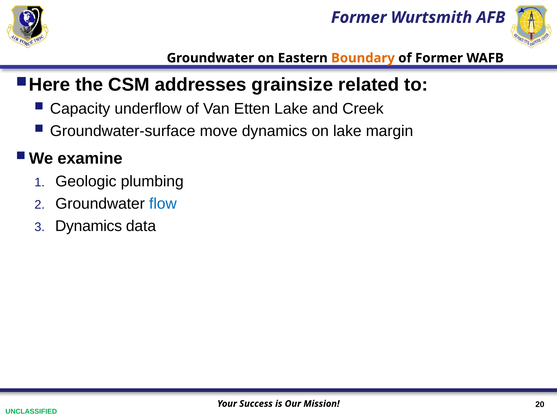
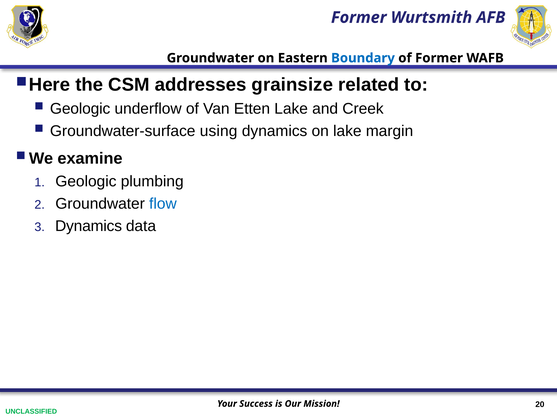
Boundary colour: orange -> blue
Capacity at (80, 109): Capacity -> Geologic
move: move -> using
